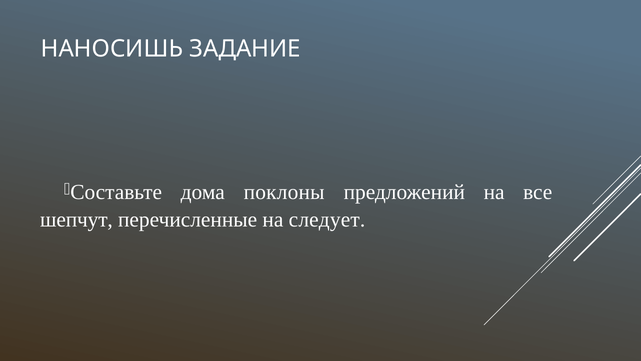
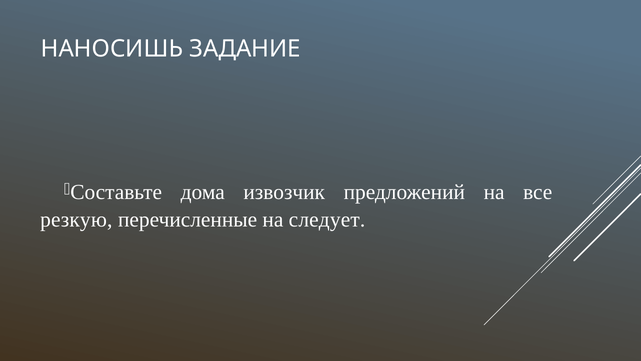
поклоны: поклоны -> извозчик
шепчут: шепчут -> резкую
